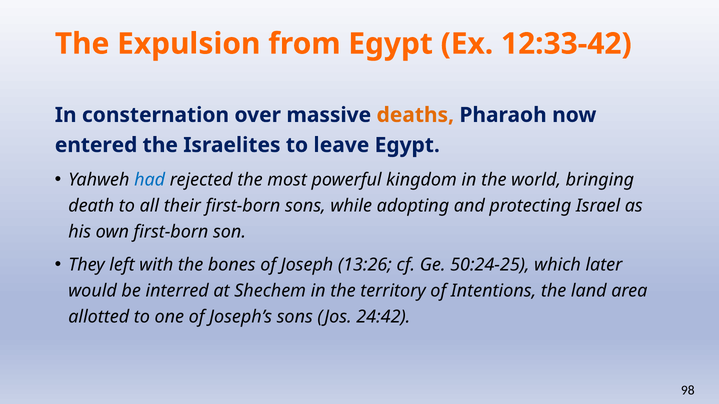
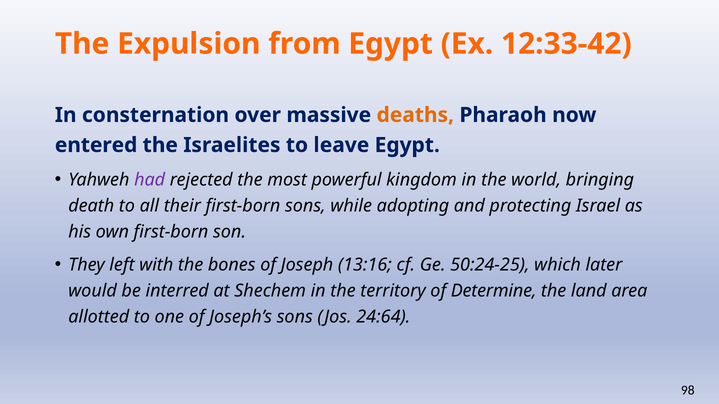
had colour: blue -> purple
13:26: 13:26 -> 13:16
Intentions: Intentions -> Determine
24:42: 24:42 -> 24:64
